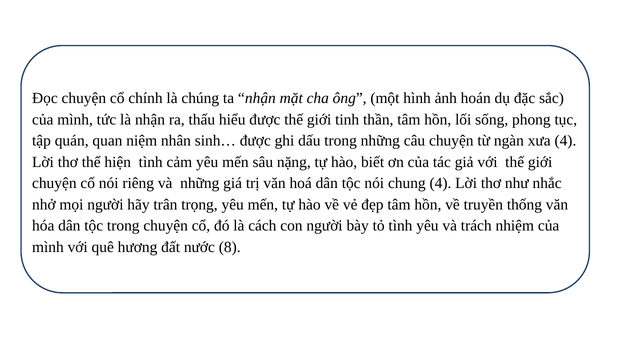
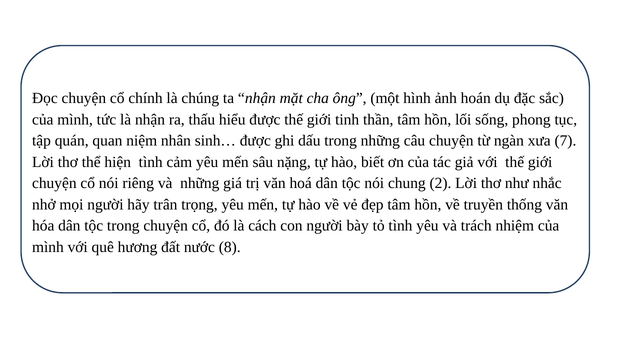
xưa 4: 4 -> 7
chung 4: 4 -> 2
